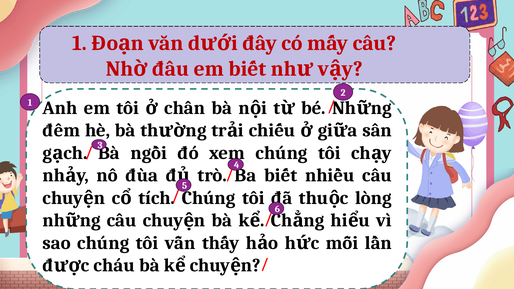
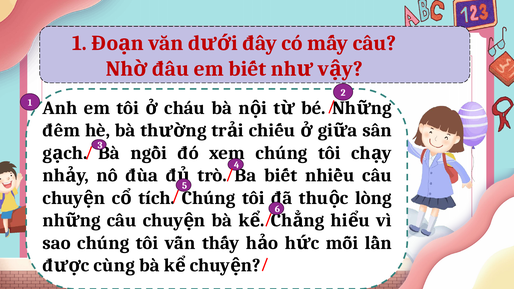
chân: chân -> cháu
cháu: cháu -> cùng
